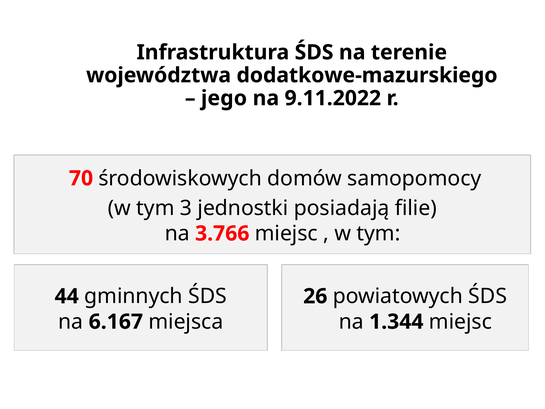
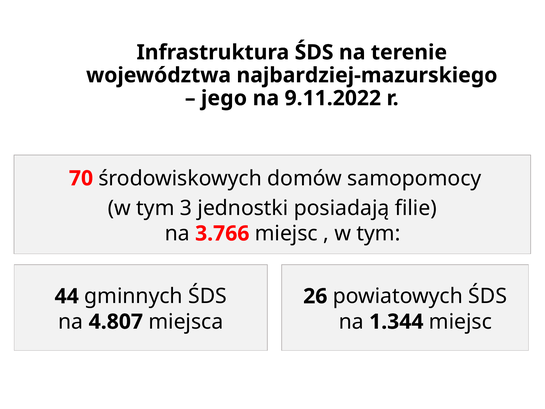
dodatkowe-mazurskiego: dodatkowe-mazurskiego -> najbardziej-mazurskiego
6.167: 6.167 -> 4.807
